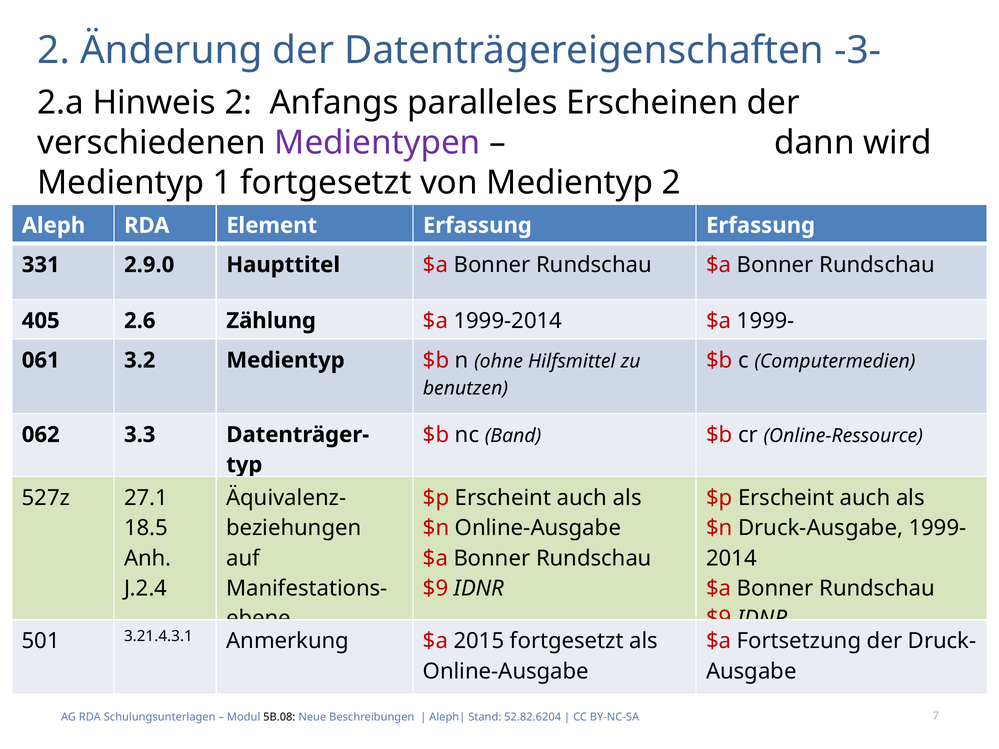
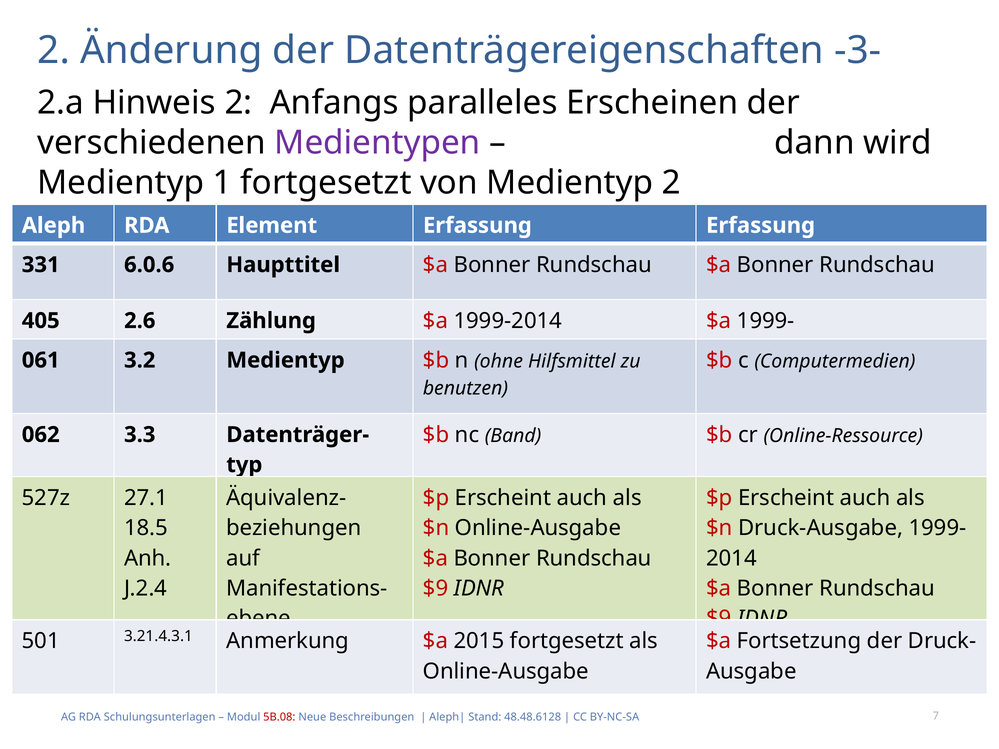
2.9.0: 2.9.0 -> 6.0.6
5B.08 colour: black -> red
52.82.6204: 52.82.6204 -> 48.48.6128
